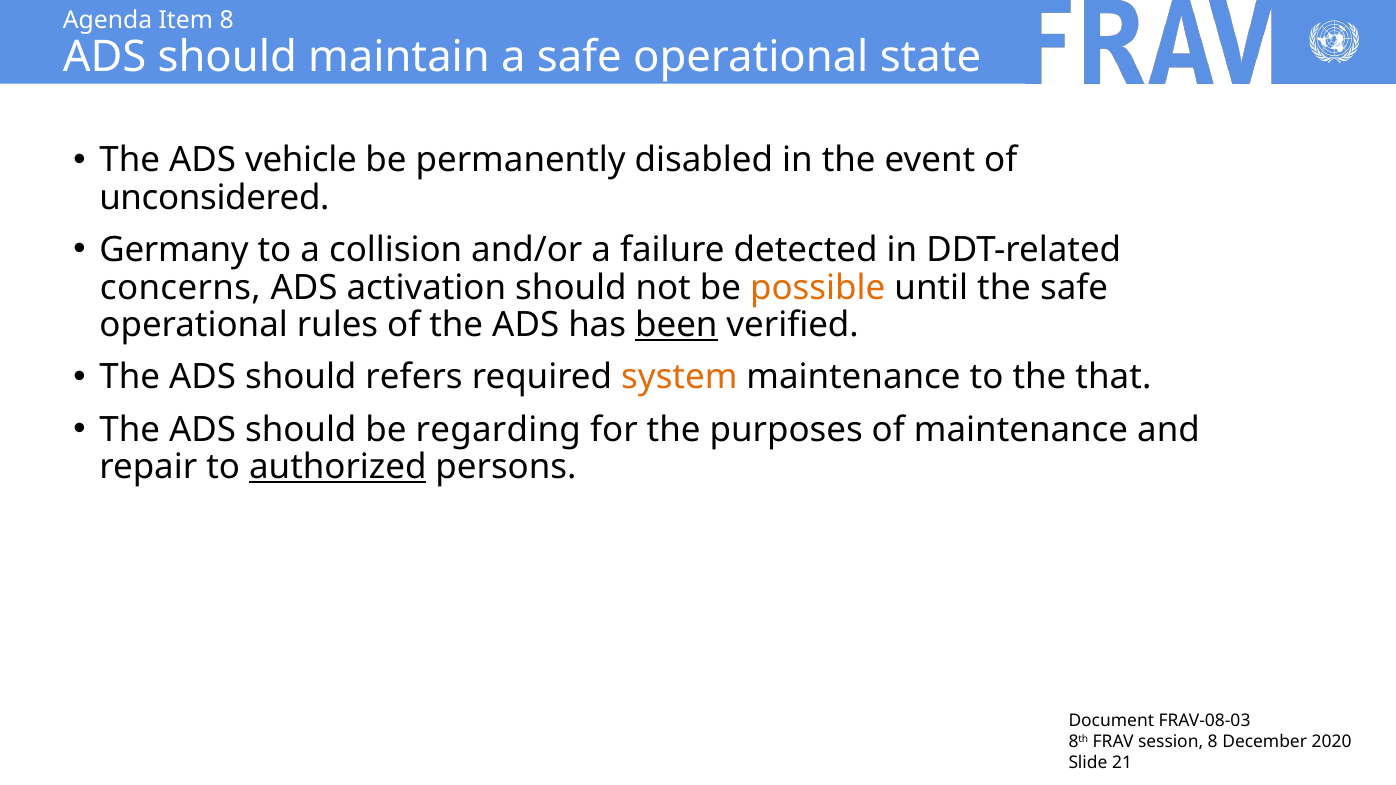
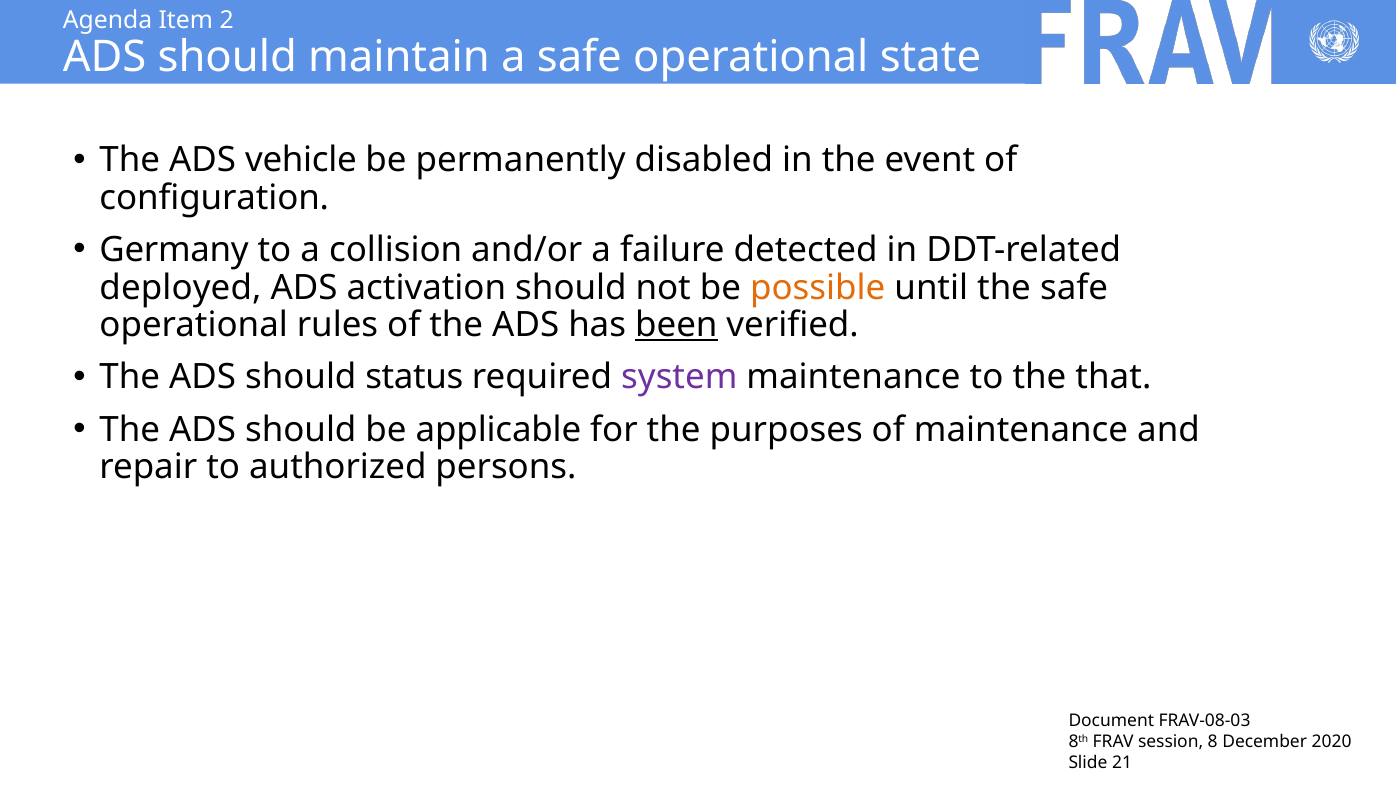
Item 8: 8 -> 2
unconsidered: unconsidered -> configuration
concerns: concerns -> deployed
refers: refers -> status
system colour: orange -> purple
regarding: regarding -> applicable
authorized underline: present -> none
